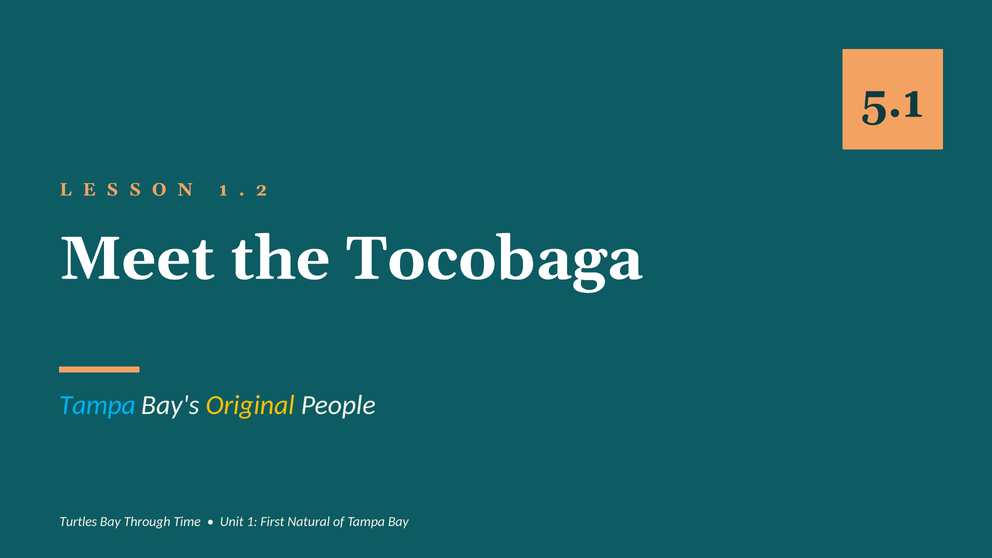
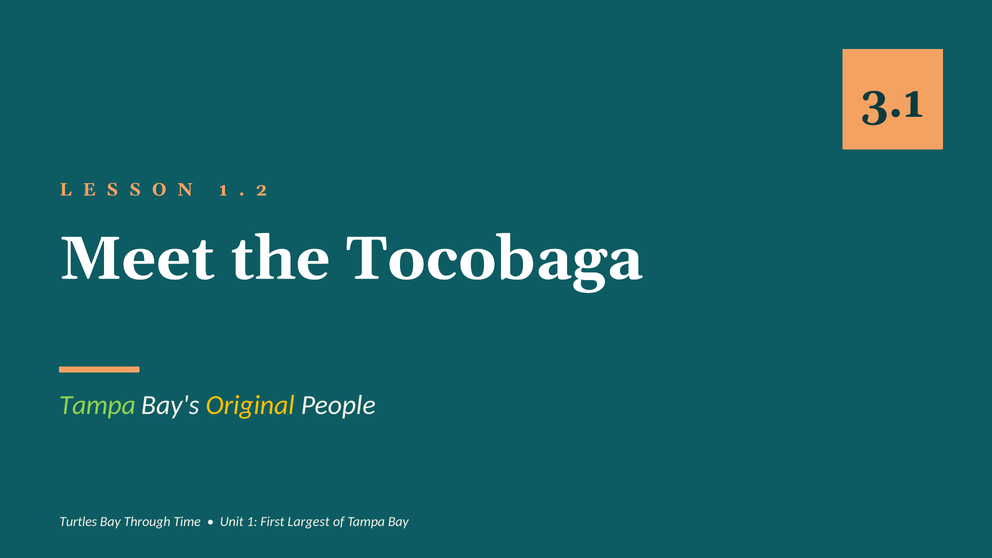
5.1: 5.1 -> 3.1
Tampa at (97, 405) colour: light blue -> light green
Natural: Natural -> Largest
